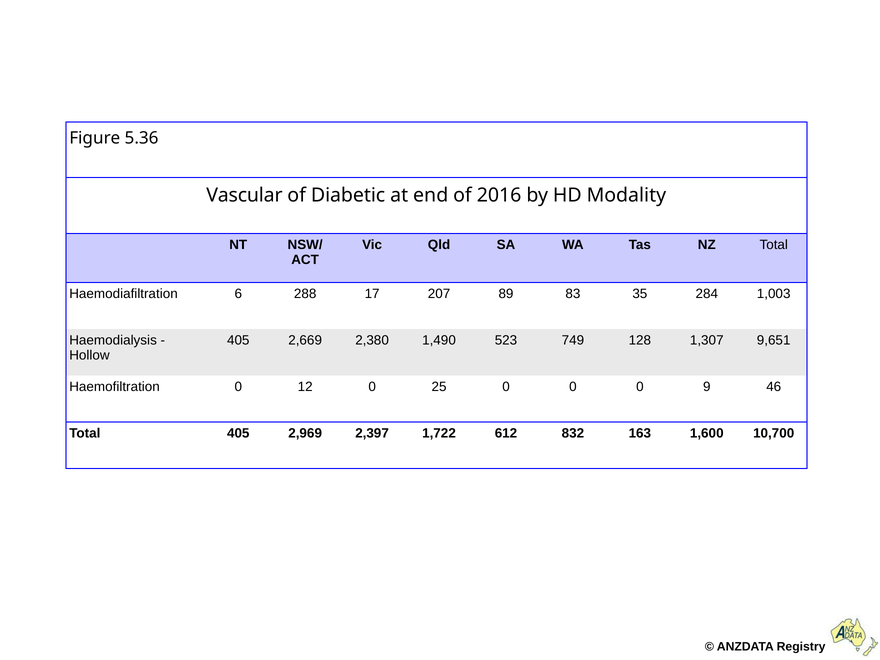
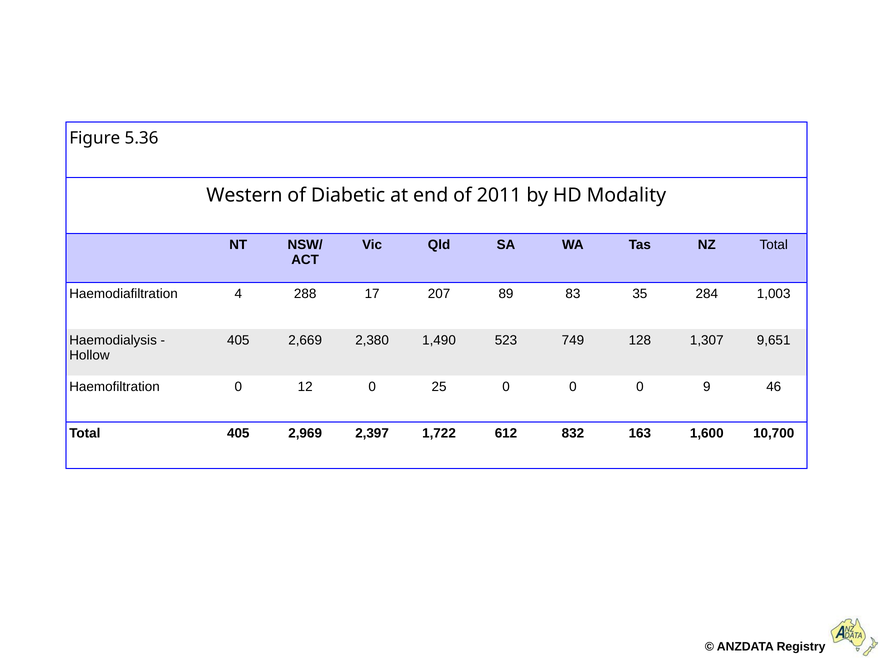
Vascular: Vascular -> Western
2016: 2016 -> 2011
6: 6 -> 4
